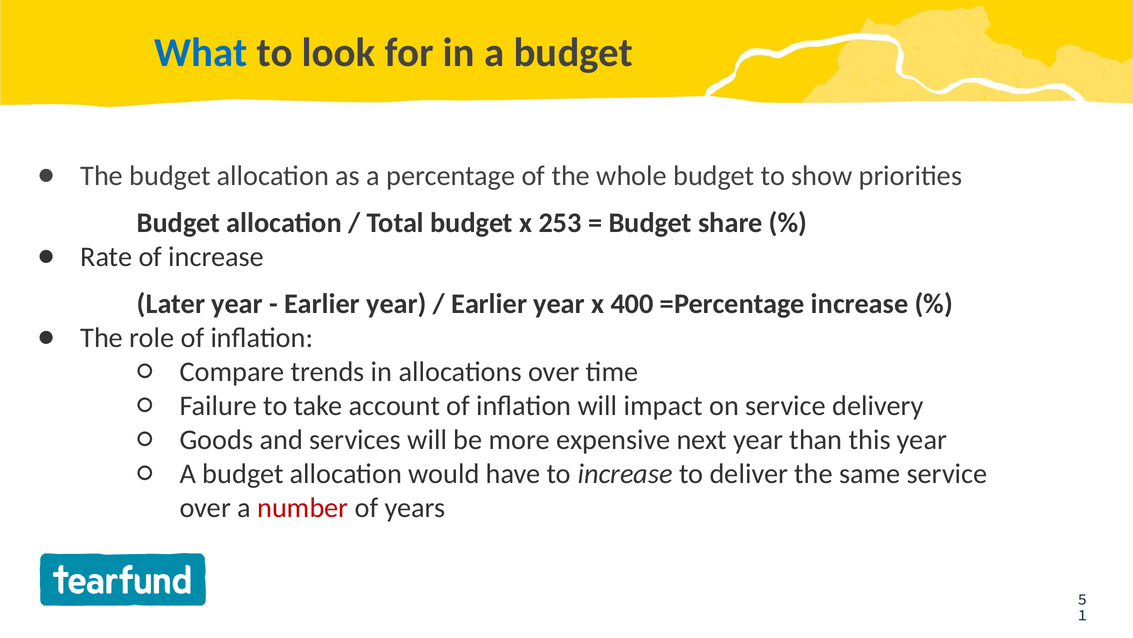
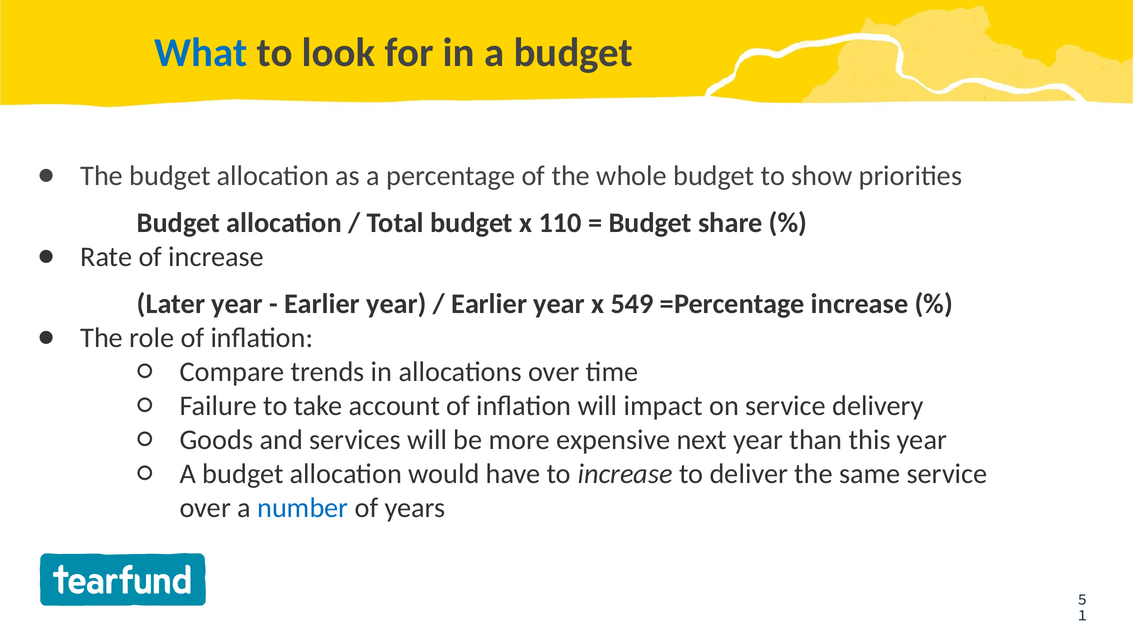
253: 253 -> 110
400: 400 -> 549
number colour: red -> blue
